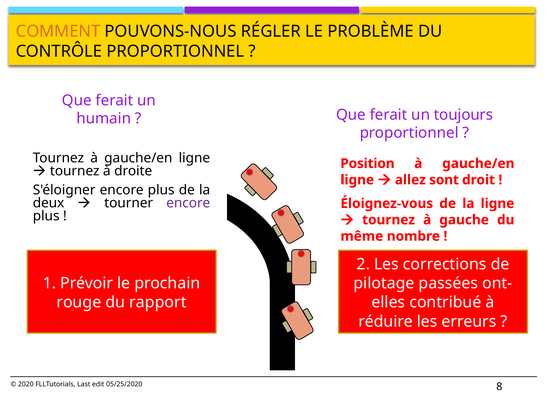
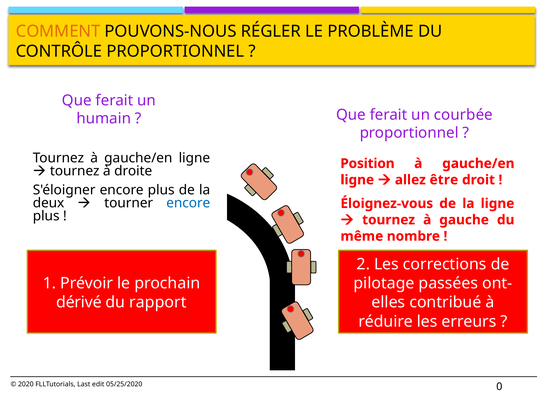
toujours: toujours -> courbée
sont: sont -> être
encore at (188, 203) colour: purple -> blue
rouge: rouge -> dérivé
8: 8 -> 0
